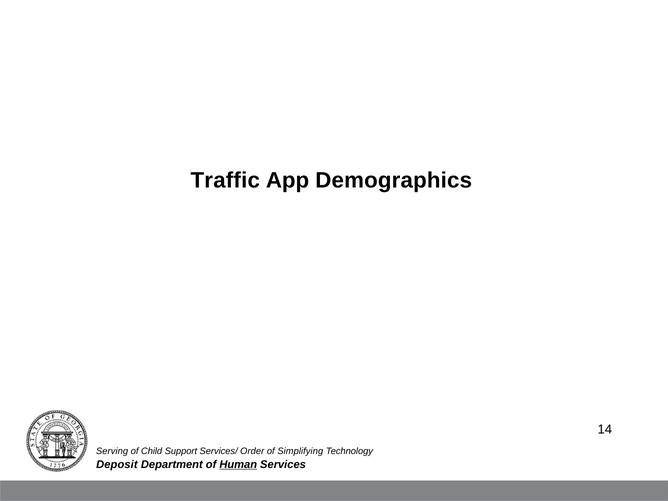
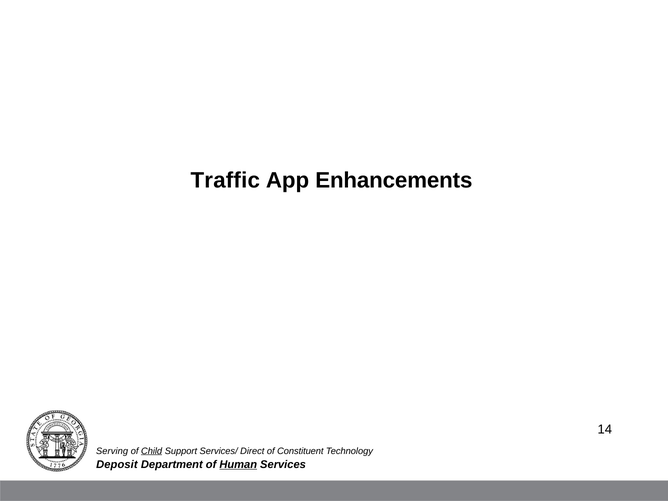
Demographics: Demographics -> Enhancements
Child underline: none -> present
Order: Order -> Direct
Simplifying: Simplifying -> Constituent
